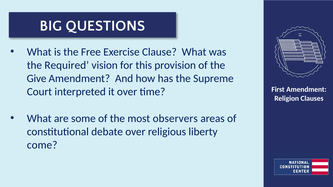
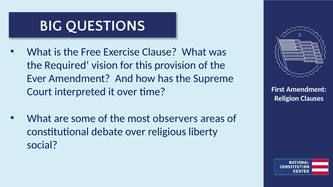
Give: Give -> Ever
come: come -> social
